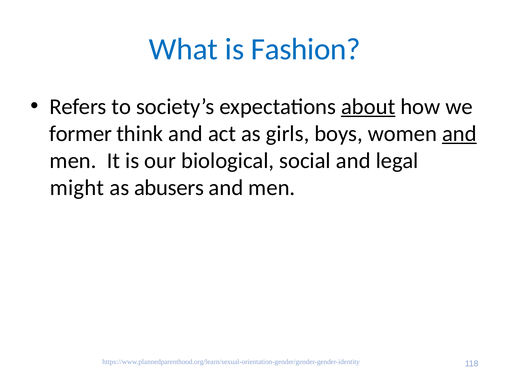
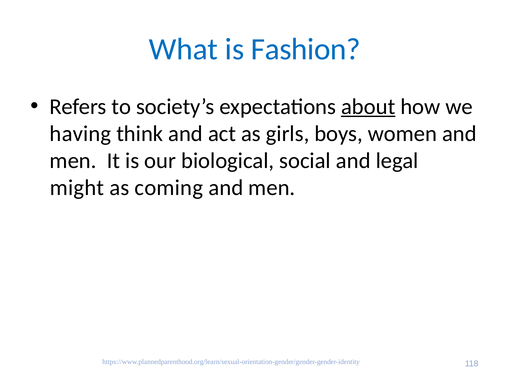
former: former -> having
and at (459, 134) underline: present -> none
abusers: abusers -> coming
